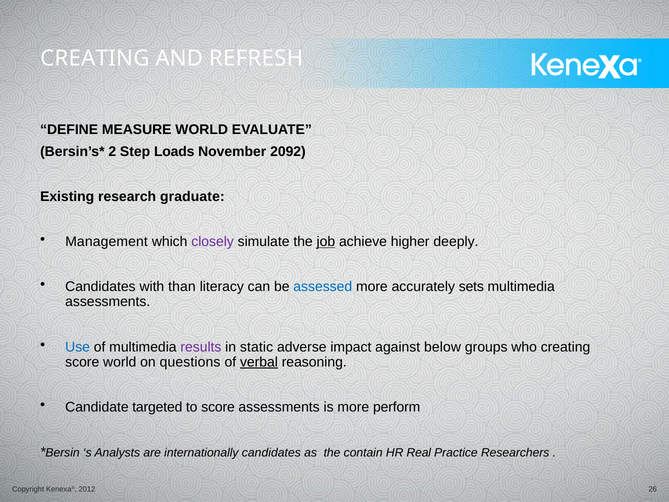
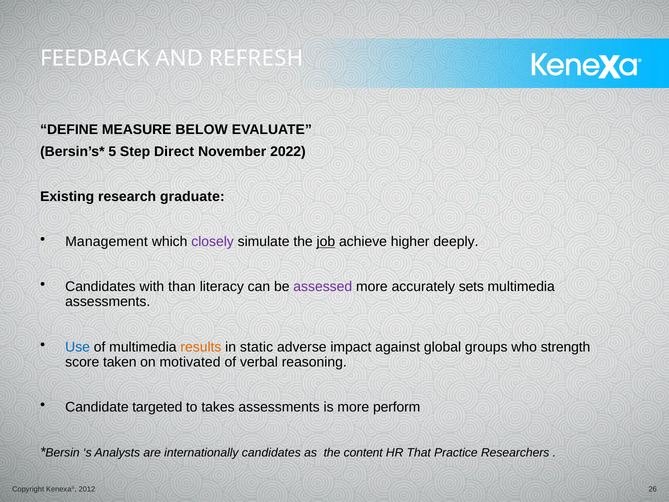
CREATING at (95, 59): CREATING -> FEEDBACK
MEASURE WORLD: WORLD -> BELOW
2: 2 -> 5
Loads: Loads -> Direct
2092: 2092 -> 2022
assessed colour: blue -> purple
results colour: purple -> orange
below: below -> global
who creating: creating -> strength
score world: world -> taken
questions: questions -> motivated
verbal underline: present -> none
to score: score -> takes
contain: contain -> content
Real: Real -> That
